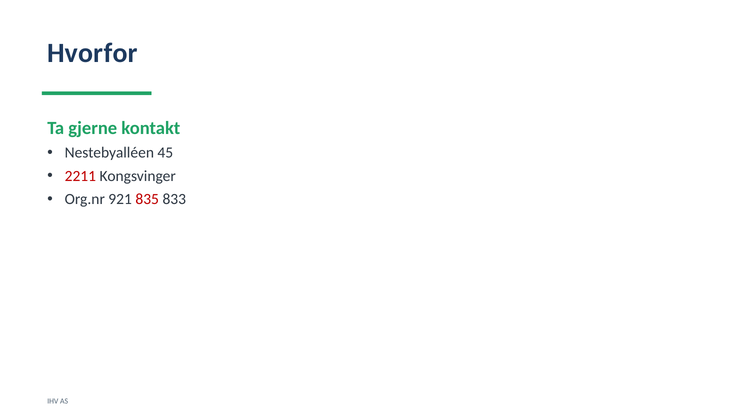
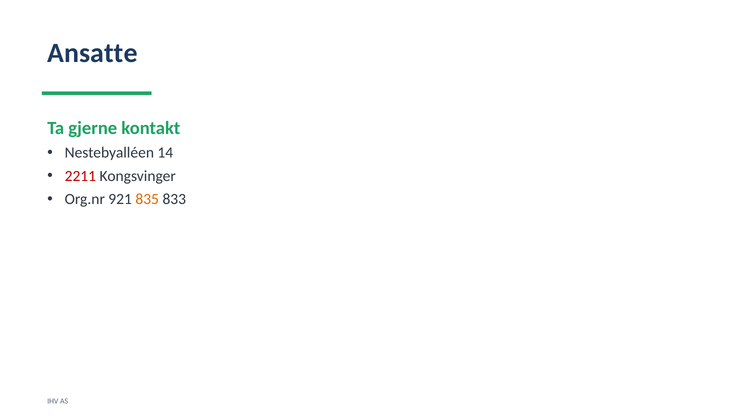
Hvorfor: Hvorfor -> Ansatte
45: 45 -> 14
835 colour: red -> orange
